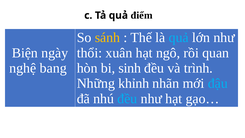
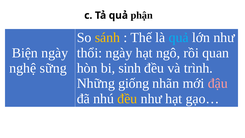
điểm: điểm -> phận
thổi xuân: xuân -> ngày
bang: bang -> sững
khỉnh: khỉnh -> giống
đậu colour: light blue -> pink
đều at (127, 99) colour: light blue -> yellow
